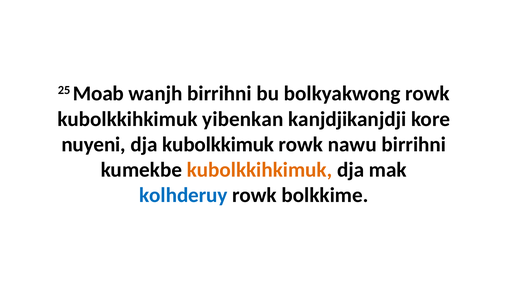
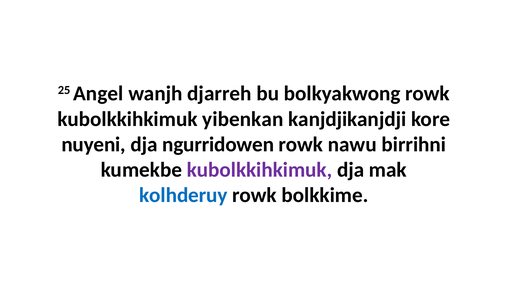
Moab: Moab -> Angel
wanjh birrihni: birrihni -> djarreh
kubolkkimuk: kubolkkimuk -> ngurridowen
kubolkkihkimuk at (259, 170) colour: orange -> purple
